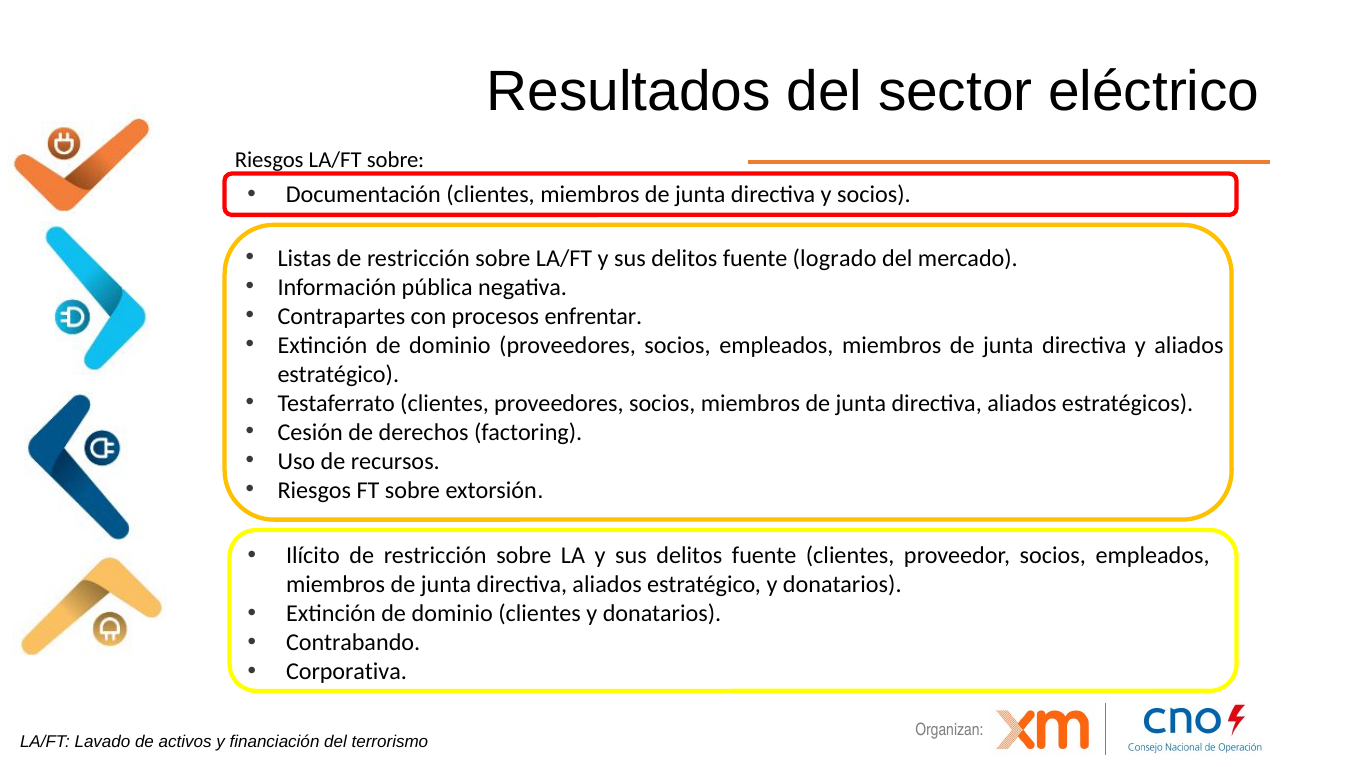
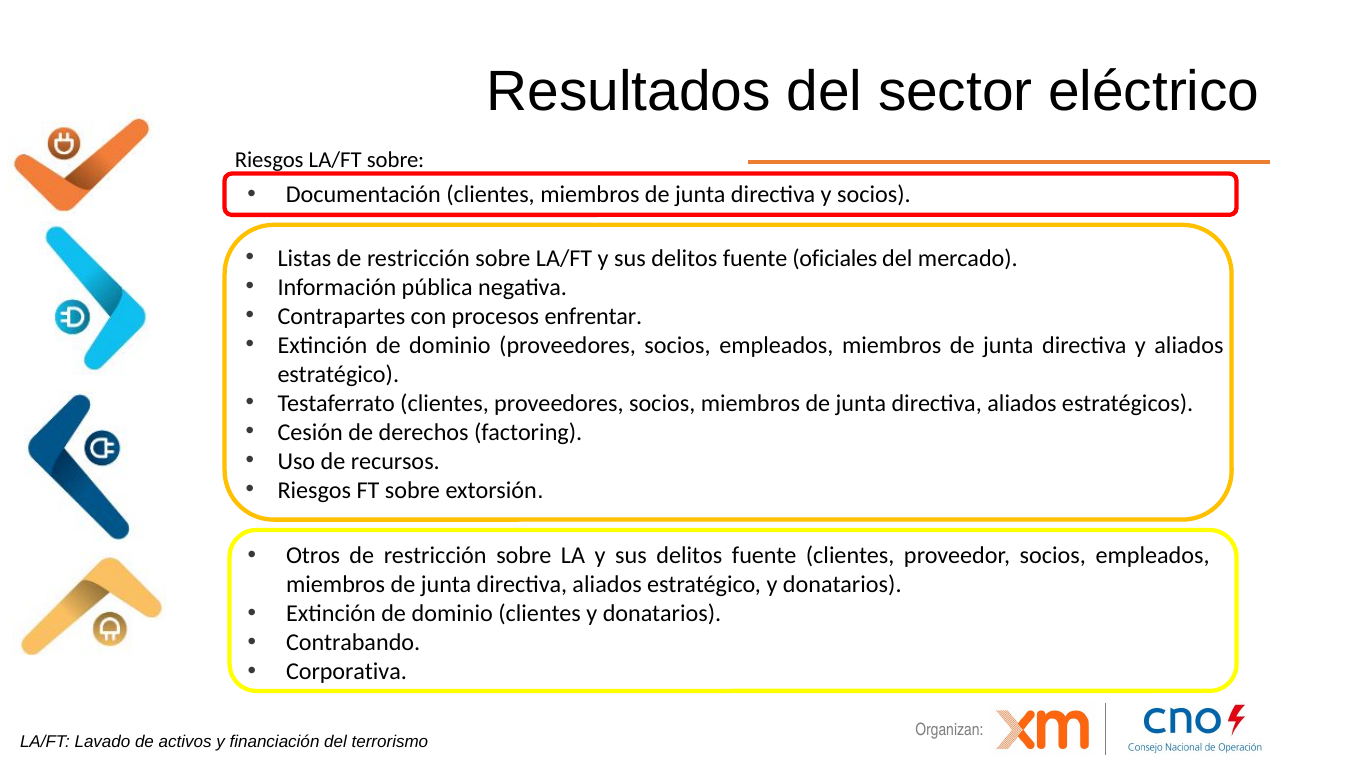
logrado: logrado -> oficiales
Ilícito: Ilícito -> Otros
